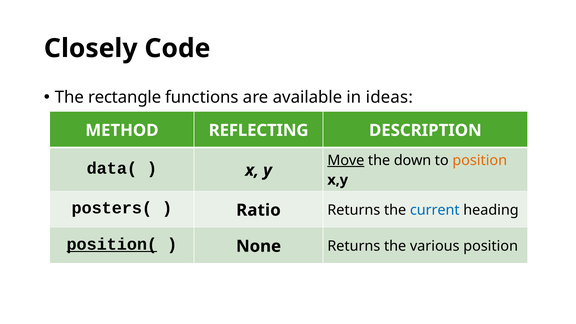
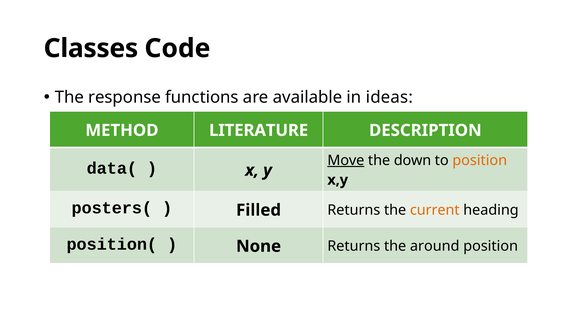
Closely: Closely -> Classes
rectangle: rectangle -> response
REFLECTING: REFLECTING -> LITERATURE
Ratio: Ratio -> Filled
current colour: blue -> orange
position( underline: present -> none
various: various -> around
